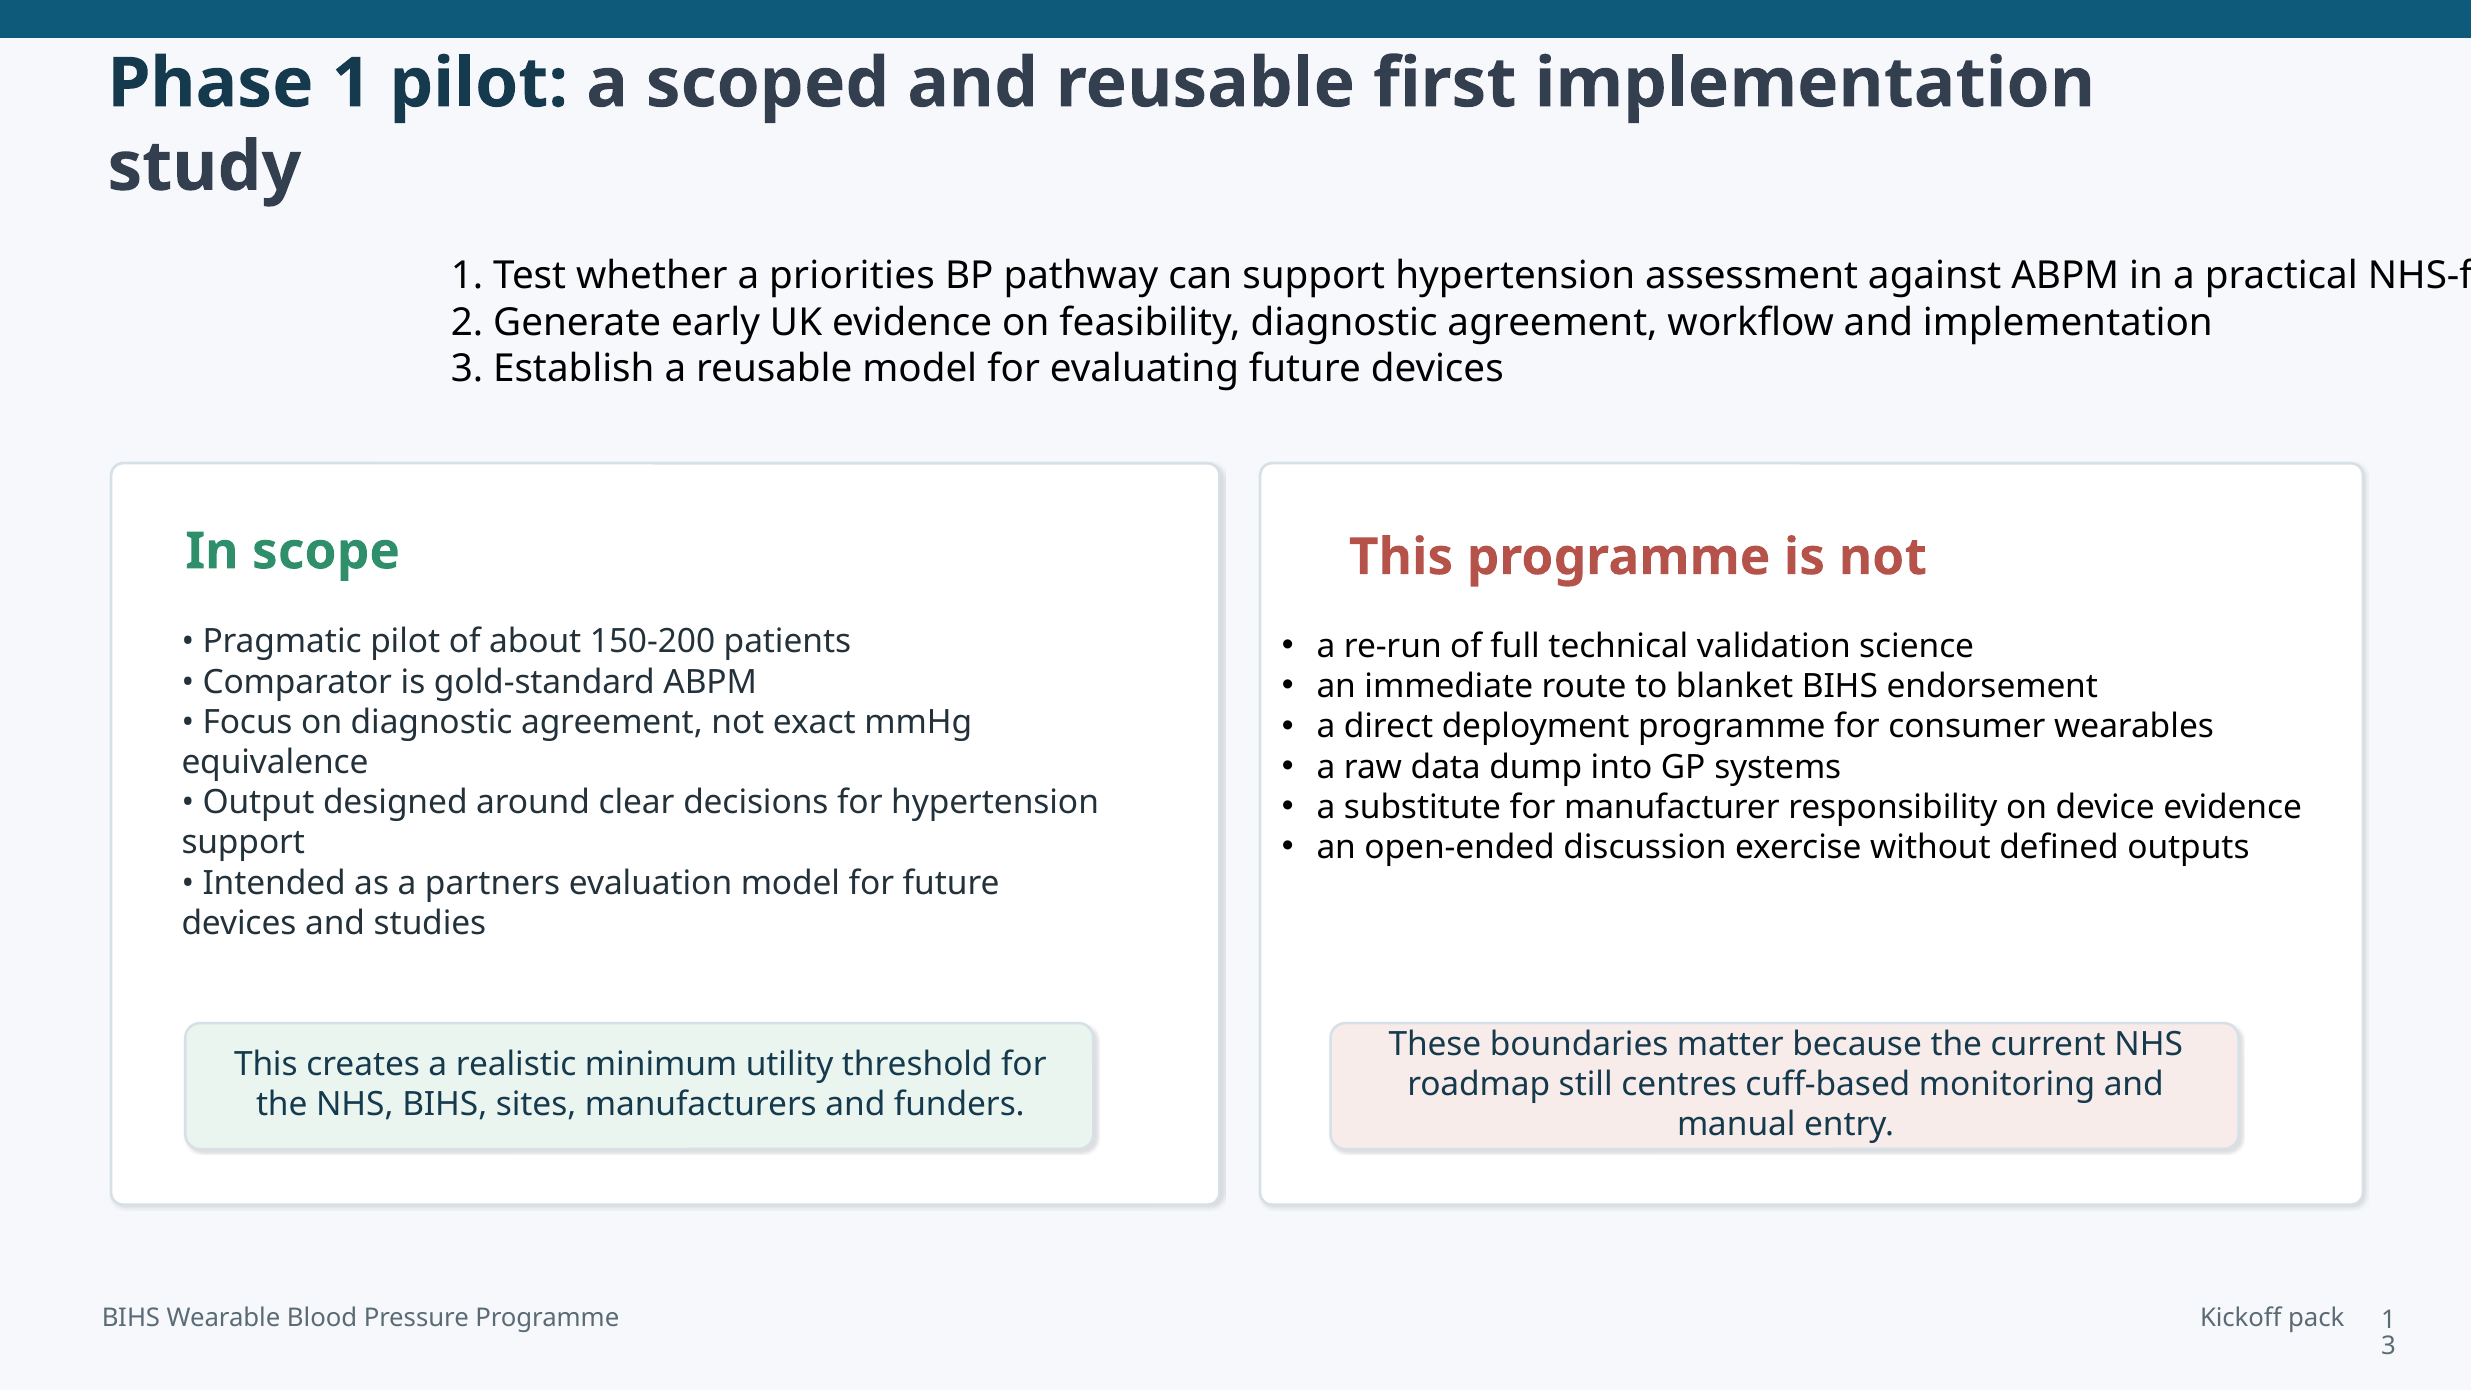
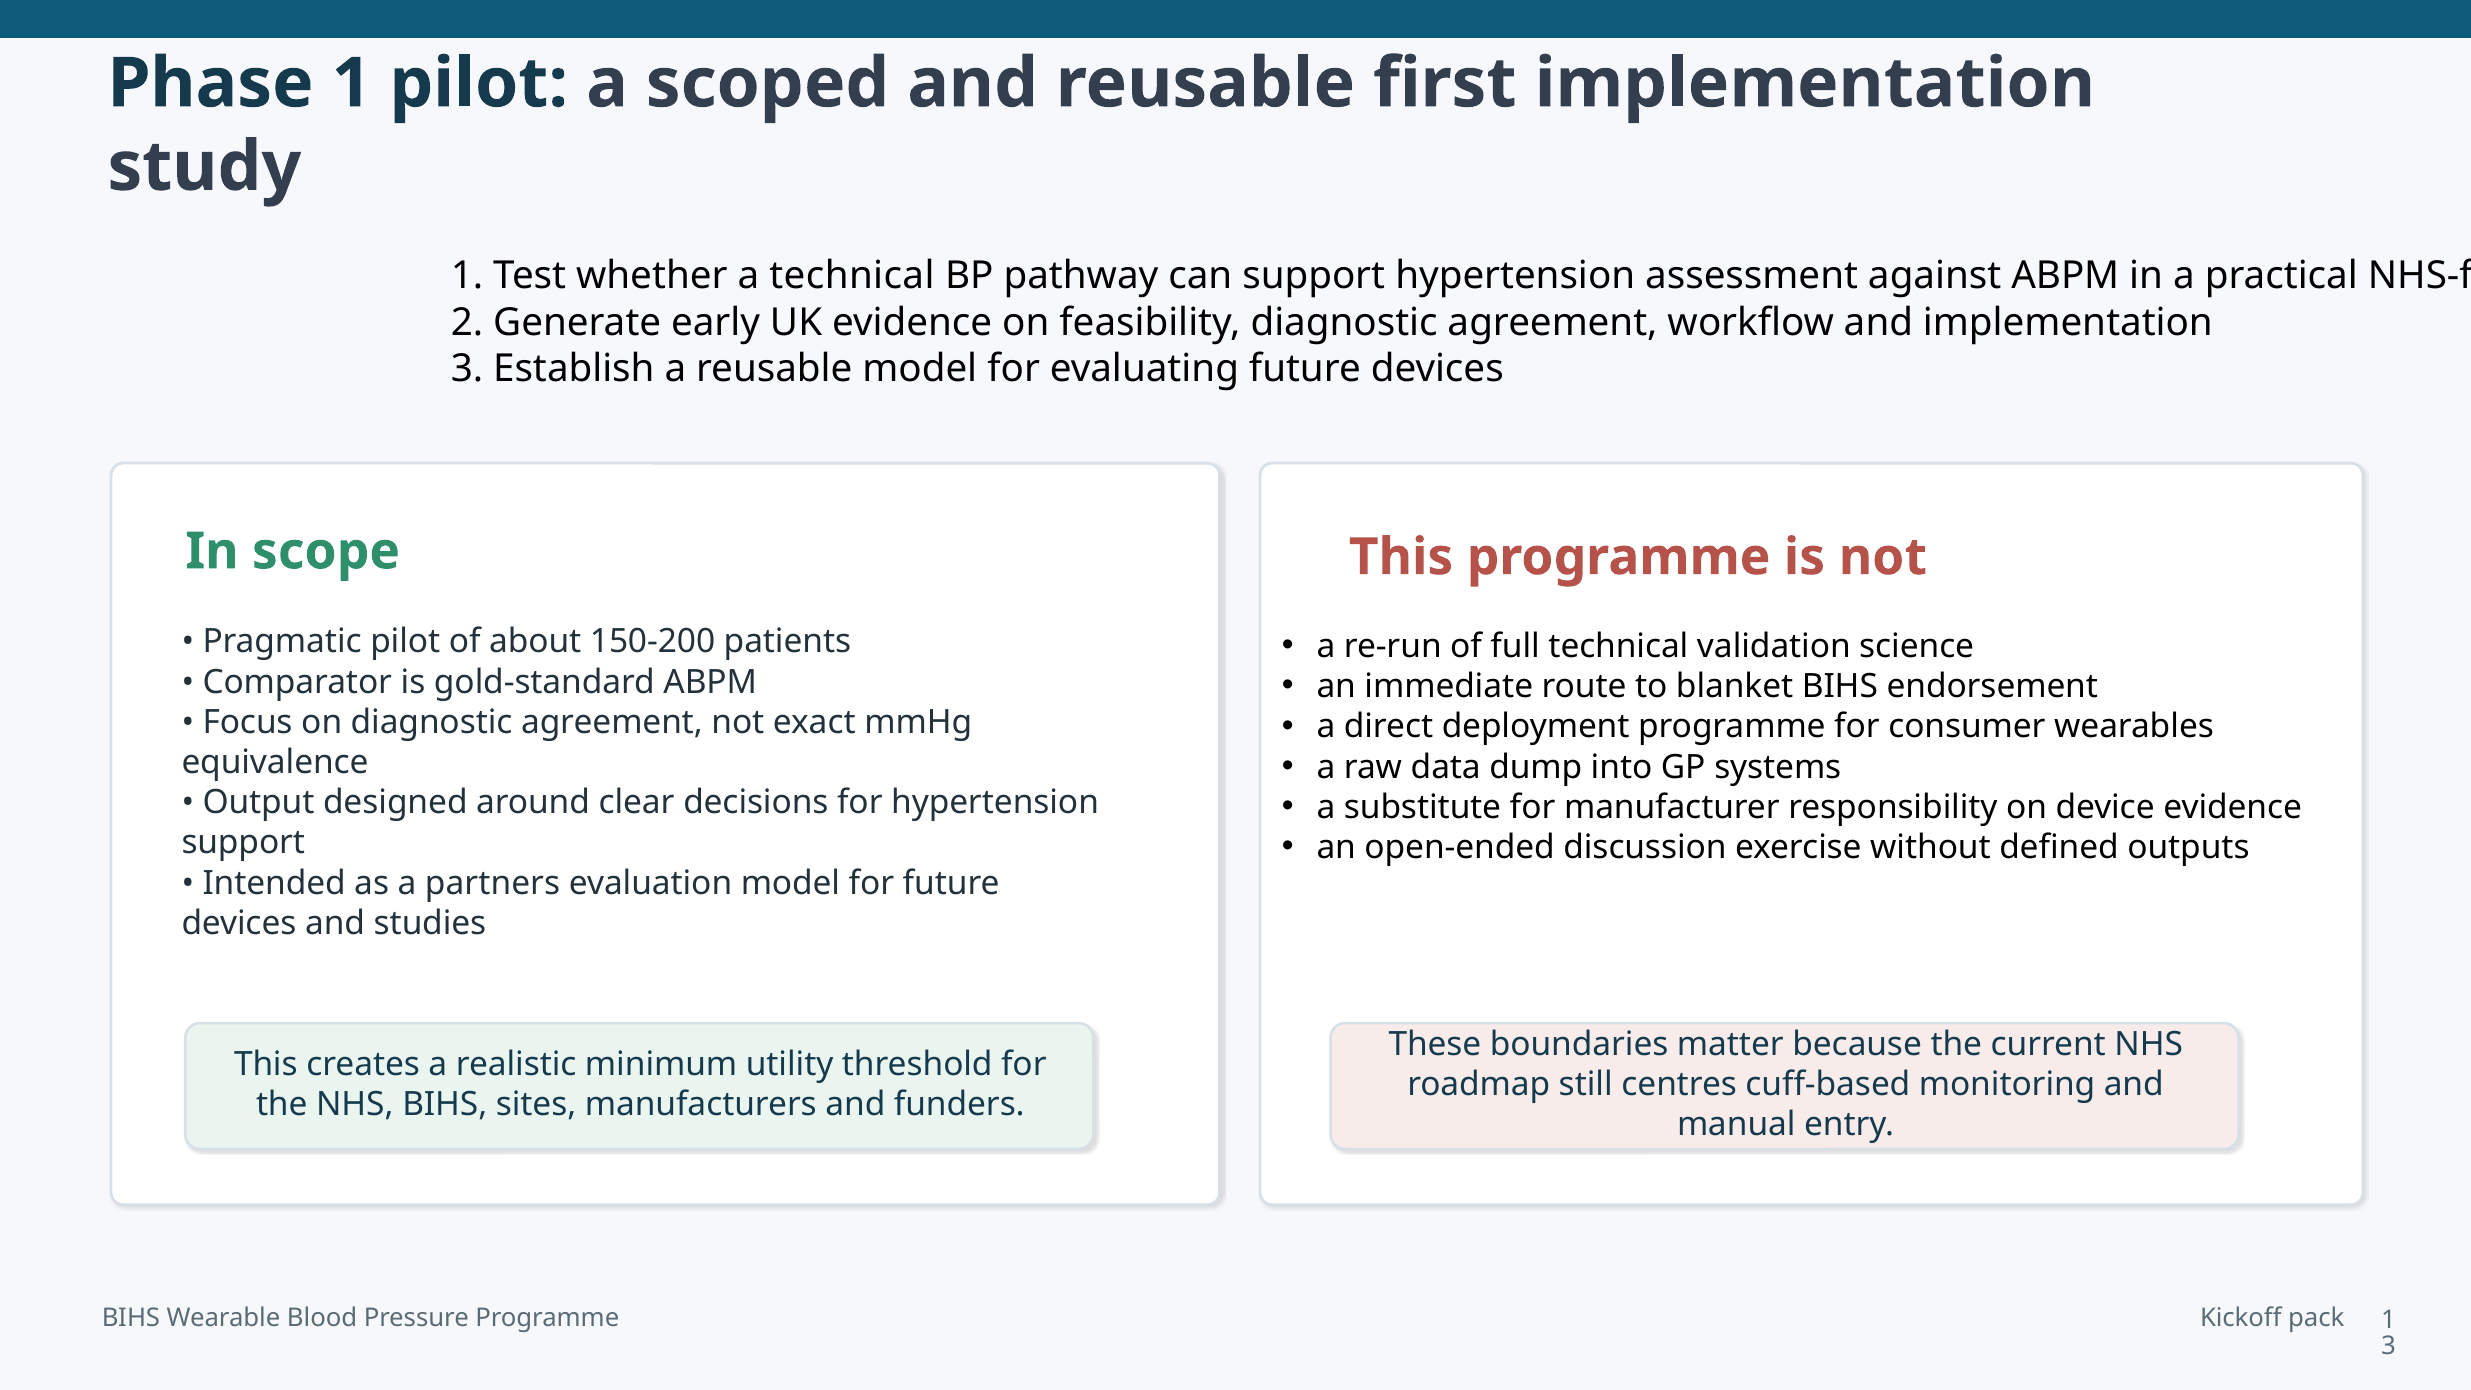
a priorities: priorities -> technical
